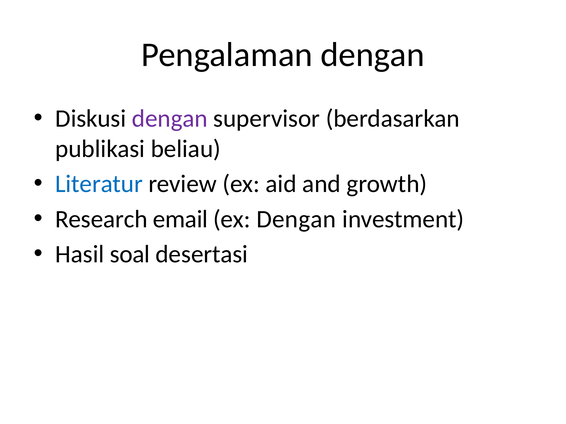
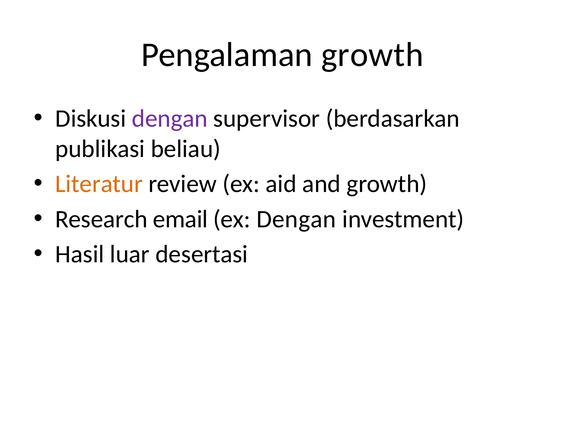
Pengalaman dengan: dengan -> growth
Literatur colour: blue -> orange
soal: soal -> luar
